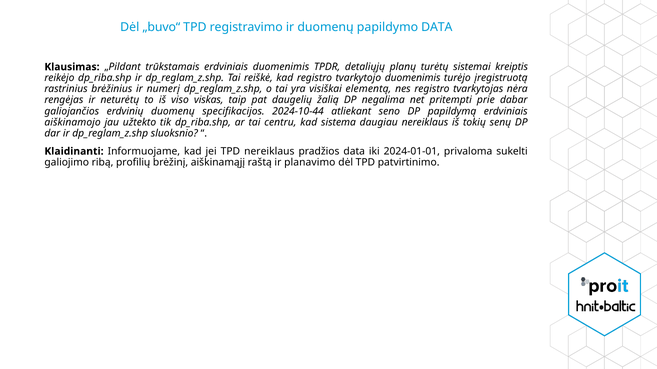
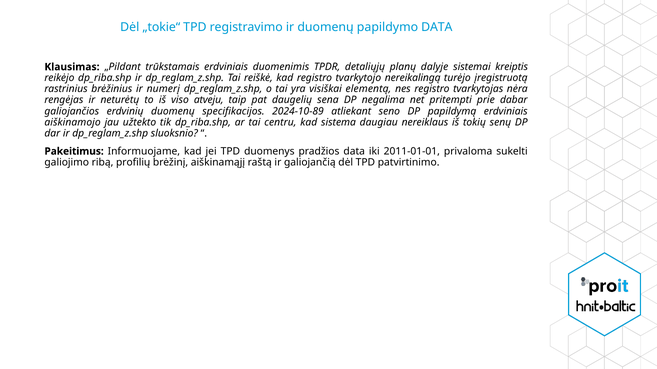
„buvo“: „buvo“ -> „tokie“
turėtų: turėtų -> dalyje
tvarkytojo duomenimis: duomenimis -> nereikalingą
viskas: viskas -> atveju
žalią: žalią -> sena
2024-10-44: 2024-10-44 -> 2024-10-89
Klaidinanti: Klaidinanti -> Pakeitimus
TPD nereiklaus: nereiklaus -> duomenys
2024-01-01: 2024-01-01 -> 2011-01-01
planavimo: planavimo -> galiojančią
